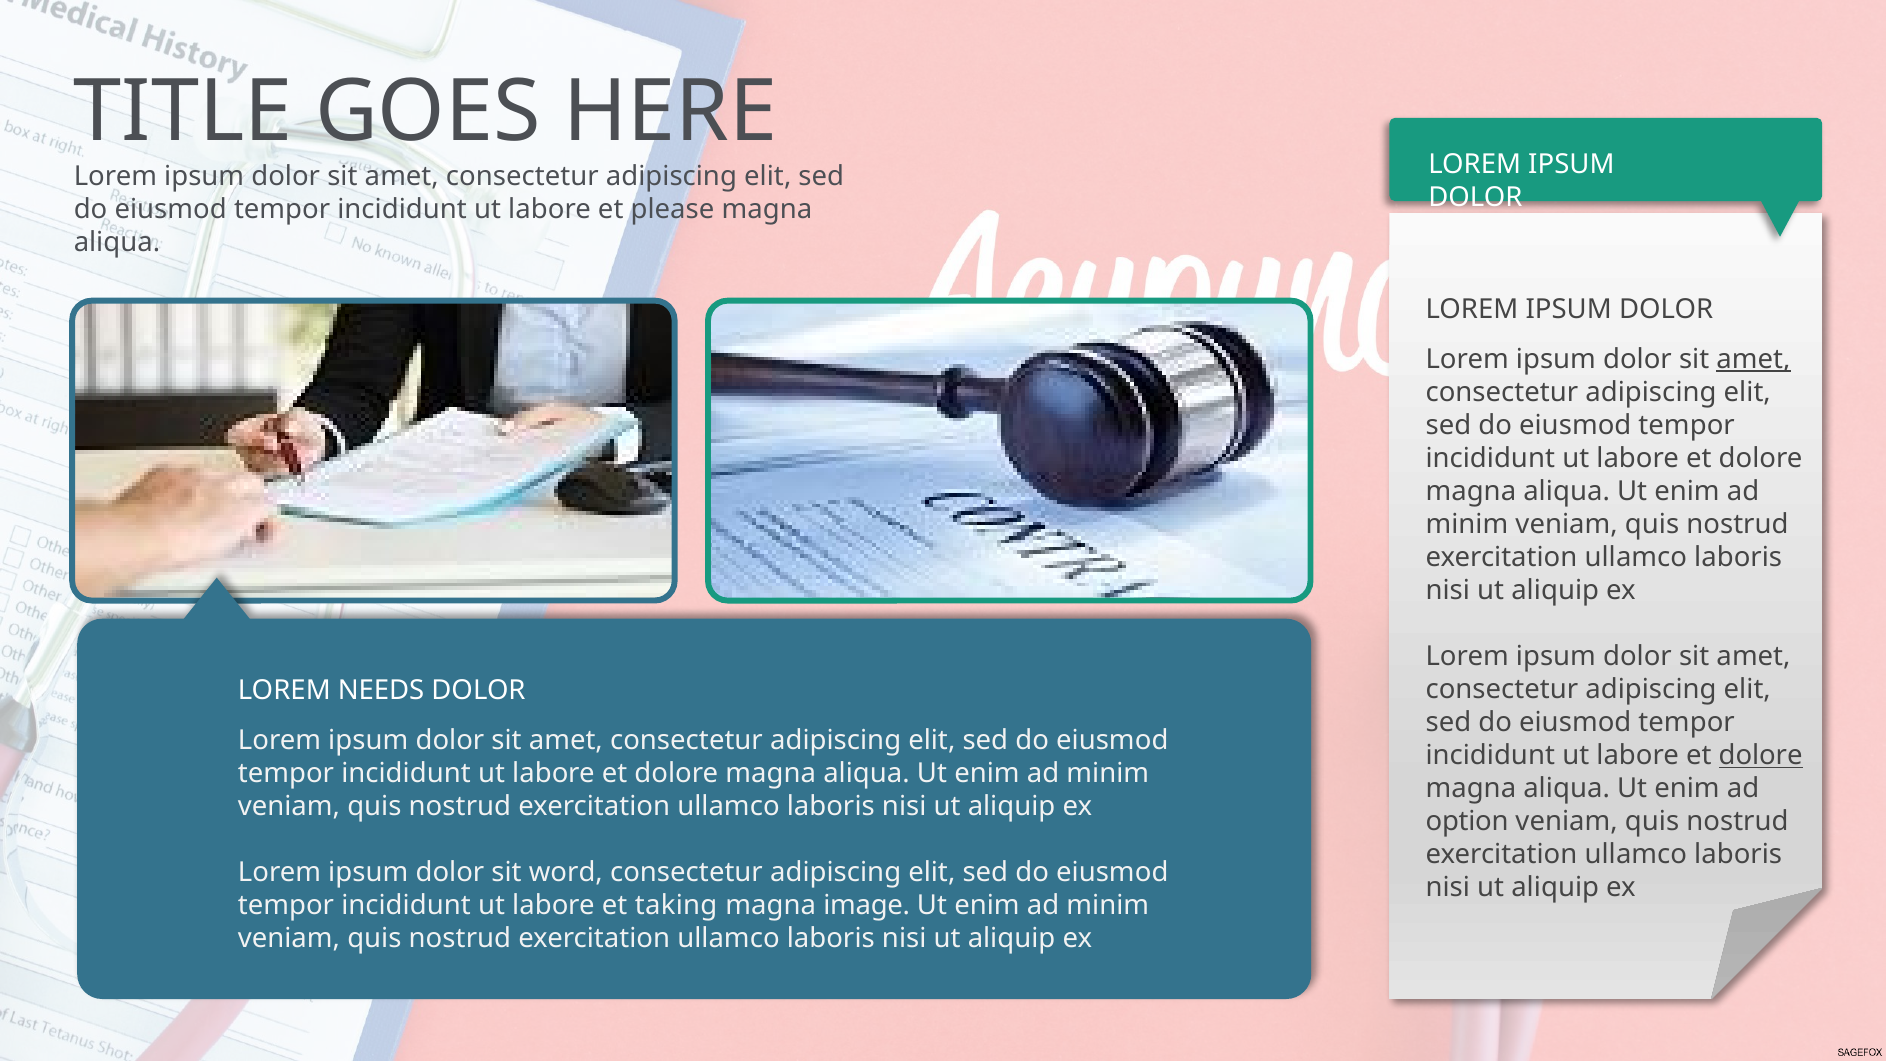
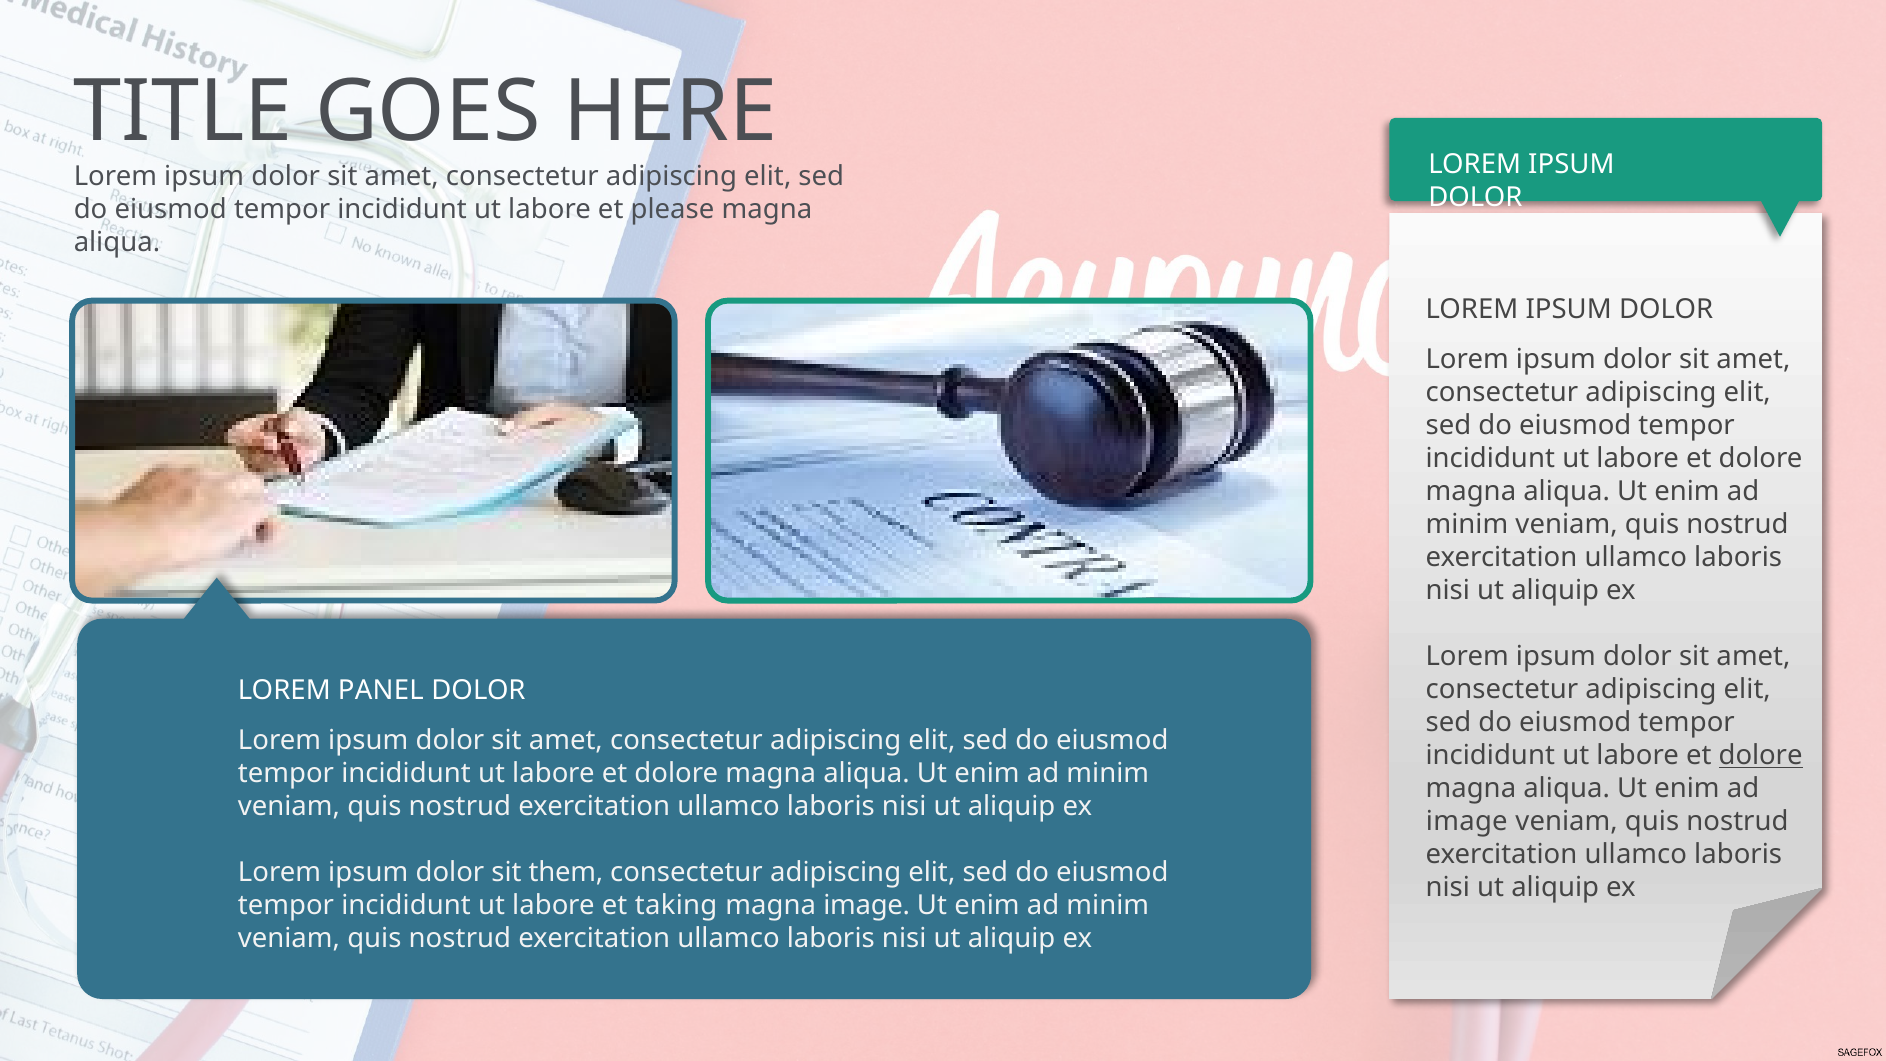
amet at (1753, 359) underline: present -> none
NEEDS: NEEDS -> PANEL
option at (1467, 822): option -> image
word: word -> them
